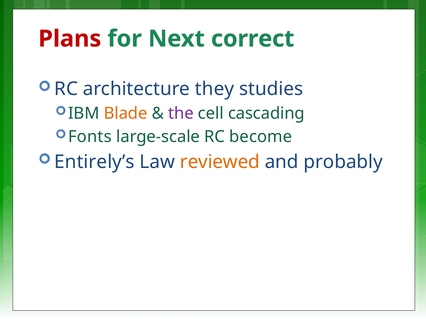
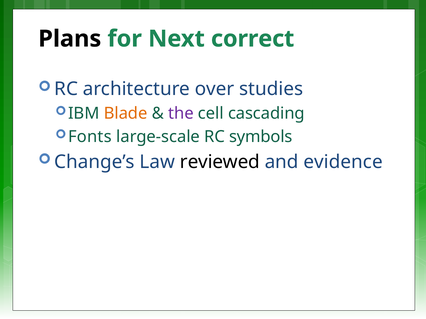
Plans colour: red -> black
they: they -> over
become: become -> symbols
Entirely’s: Entirely’s -> Change’s
reviewed colour: orange -> black
probably: probably -> evidence
